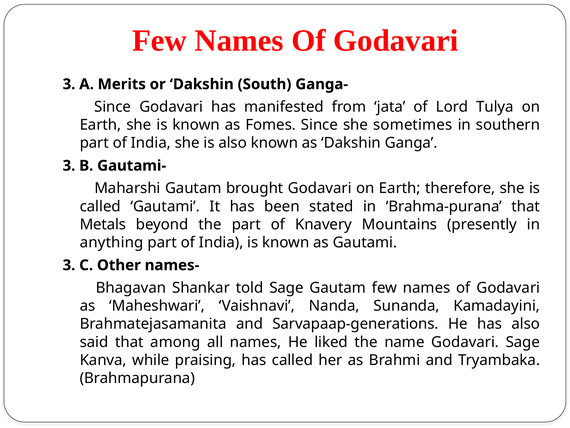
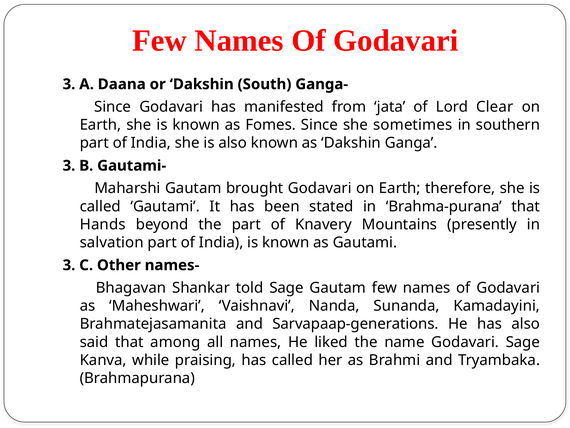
Merits: Merits -> Daana
Tulya: Tulya -> Clear
Metals: Metals -> Hands
anything: anything -> salvation
